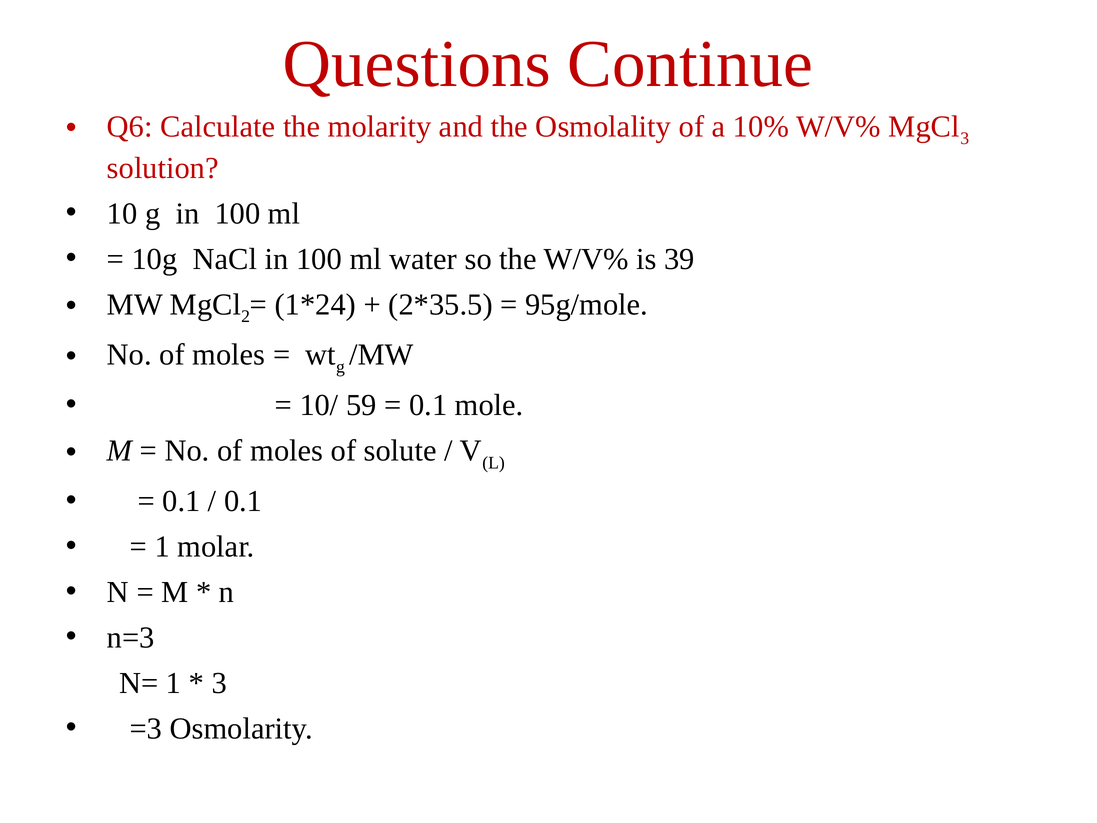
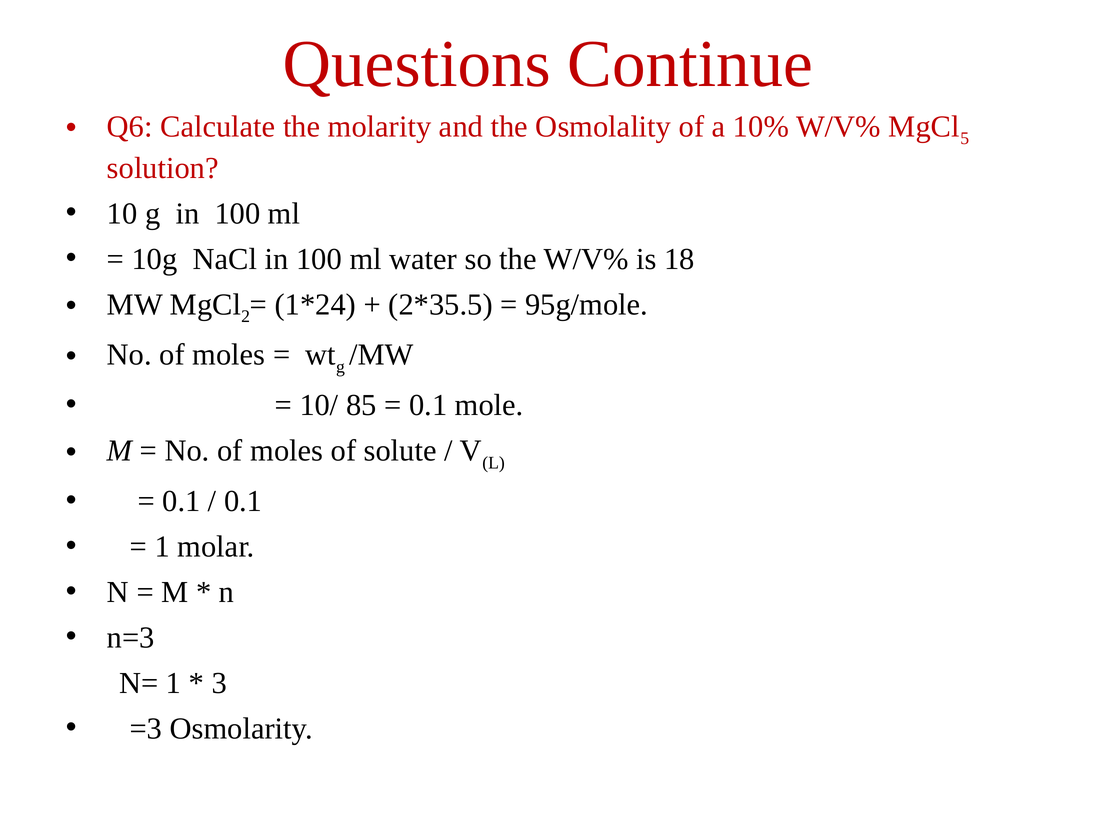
3 at (965, 138): 3 -> 5
39: 39 -> 18
59: 59 -> 85
